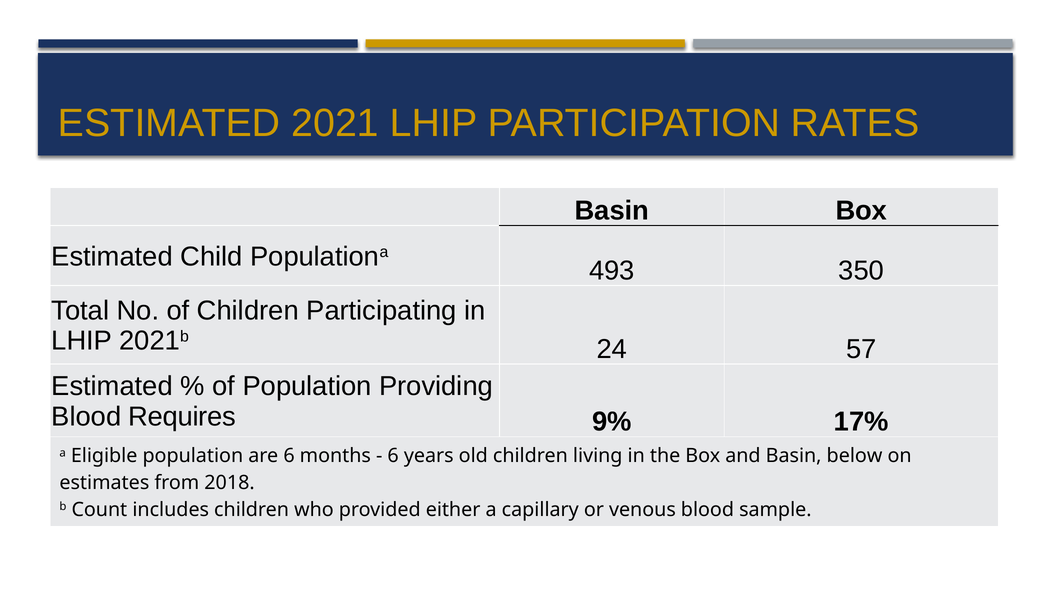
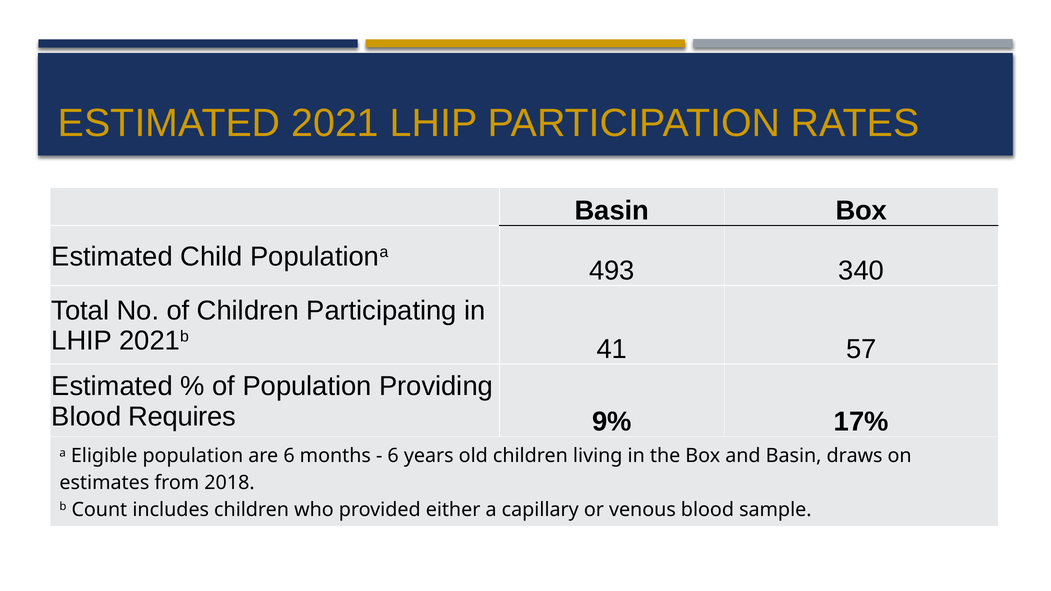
350: 350 -> 340
24: 24 -> 41
below: below -> draws
